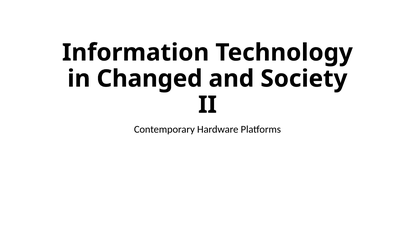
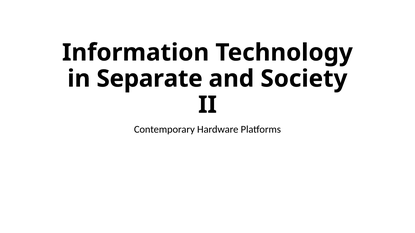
Changed: Changed -> Separate
